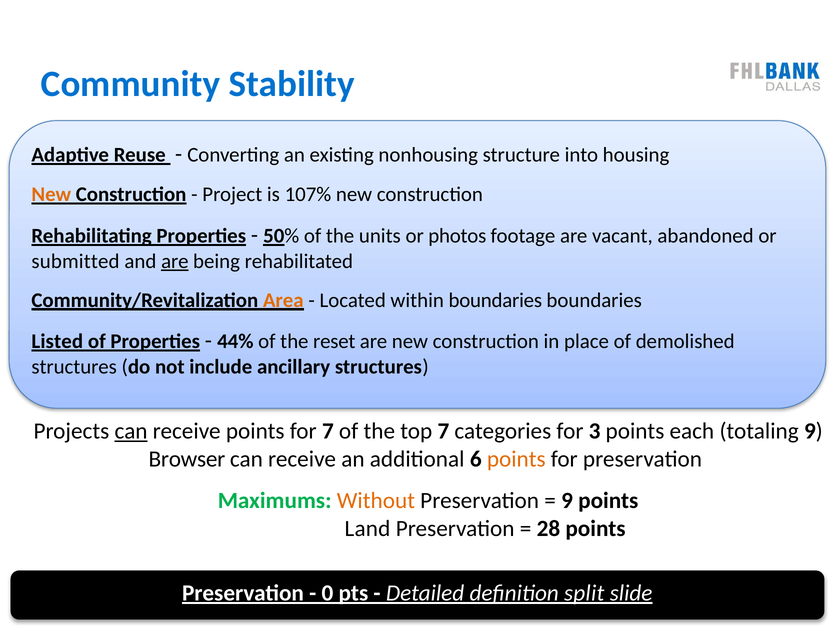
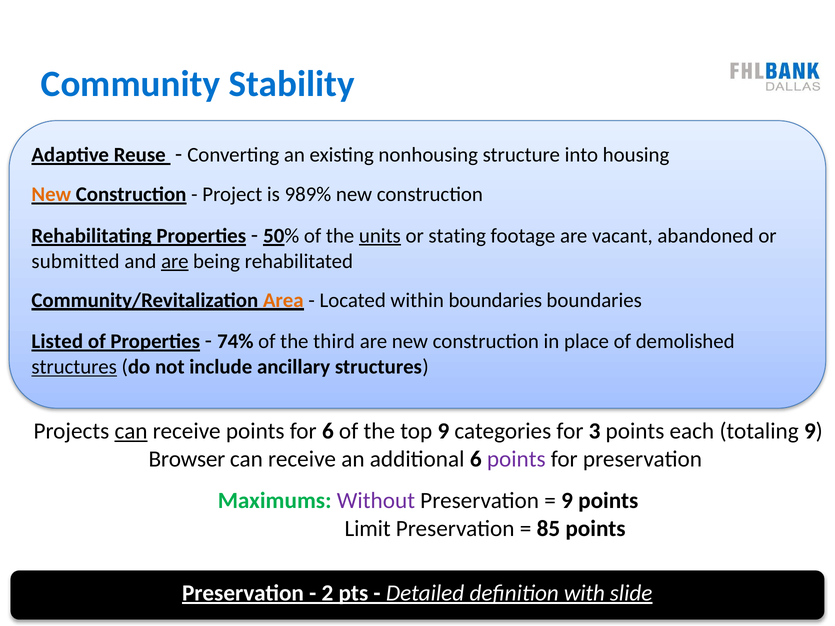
107%: 107% -> 989%
units underline: none -> present
photos: photos -> stating
44%: 44% -> 74%
reset: reset -> third
structures at (74, 367) underline: none -> present
for 7: 7 -> 6
top 7: 7 -> 9
points at (516, 459) colour: orange -> purple
Without colour: orange -> purple
Land: Land -> Limit
28: 28 -> 85
0: 0 -> 2
split: split -> with
